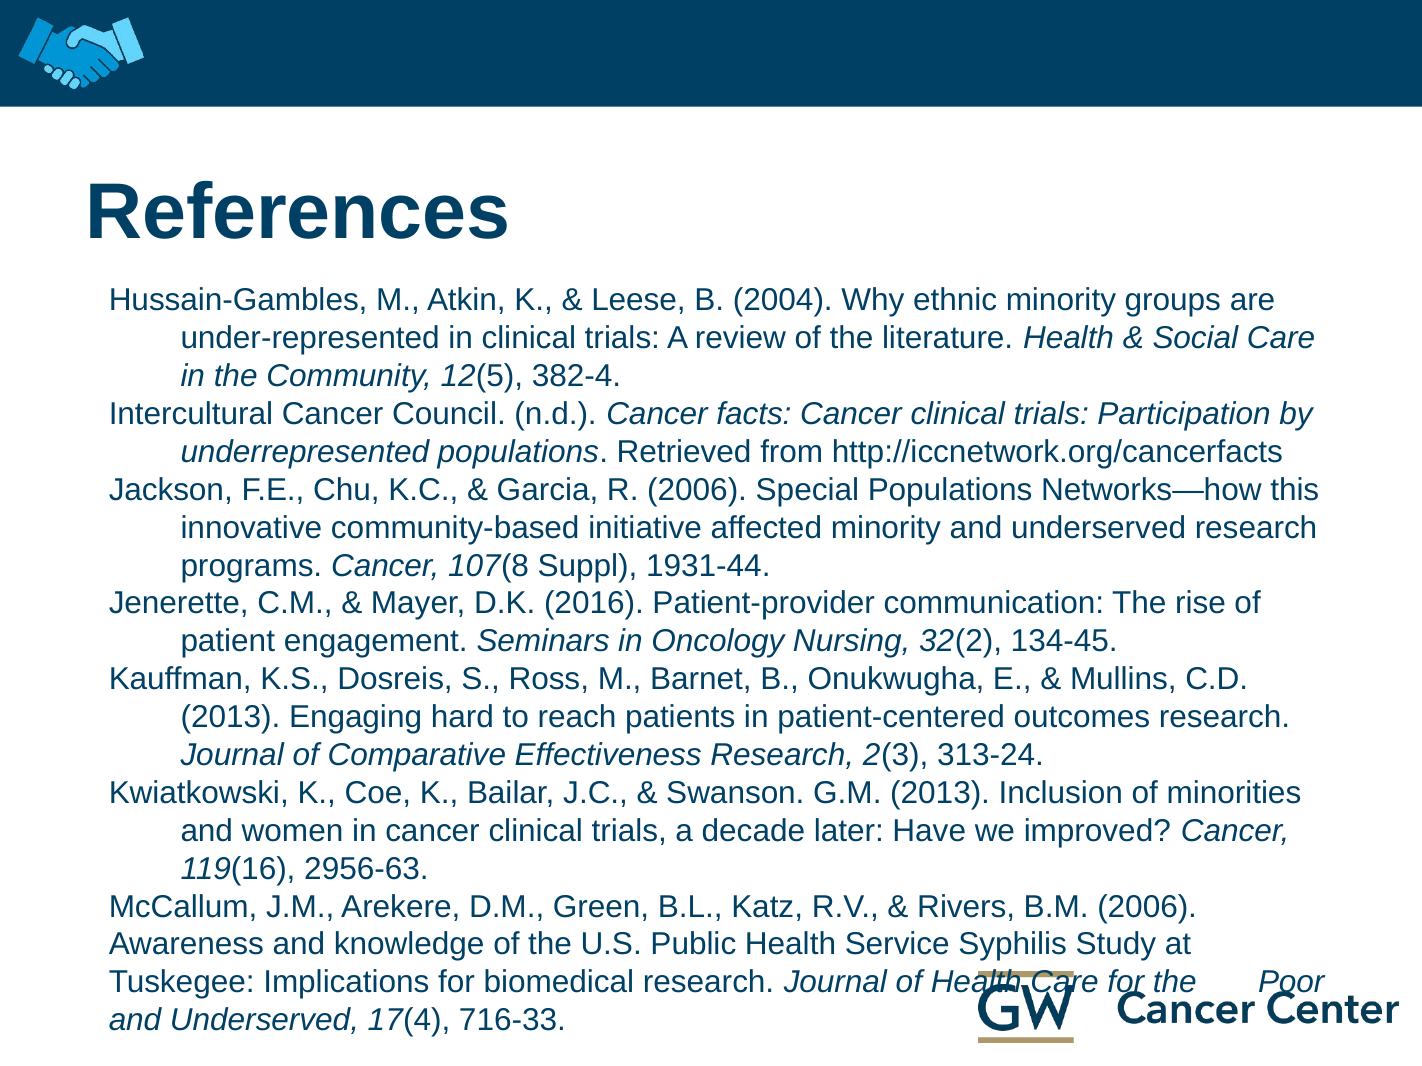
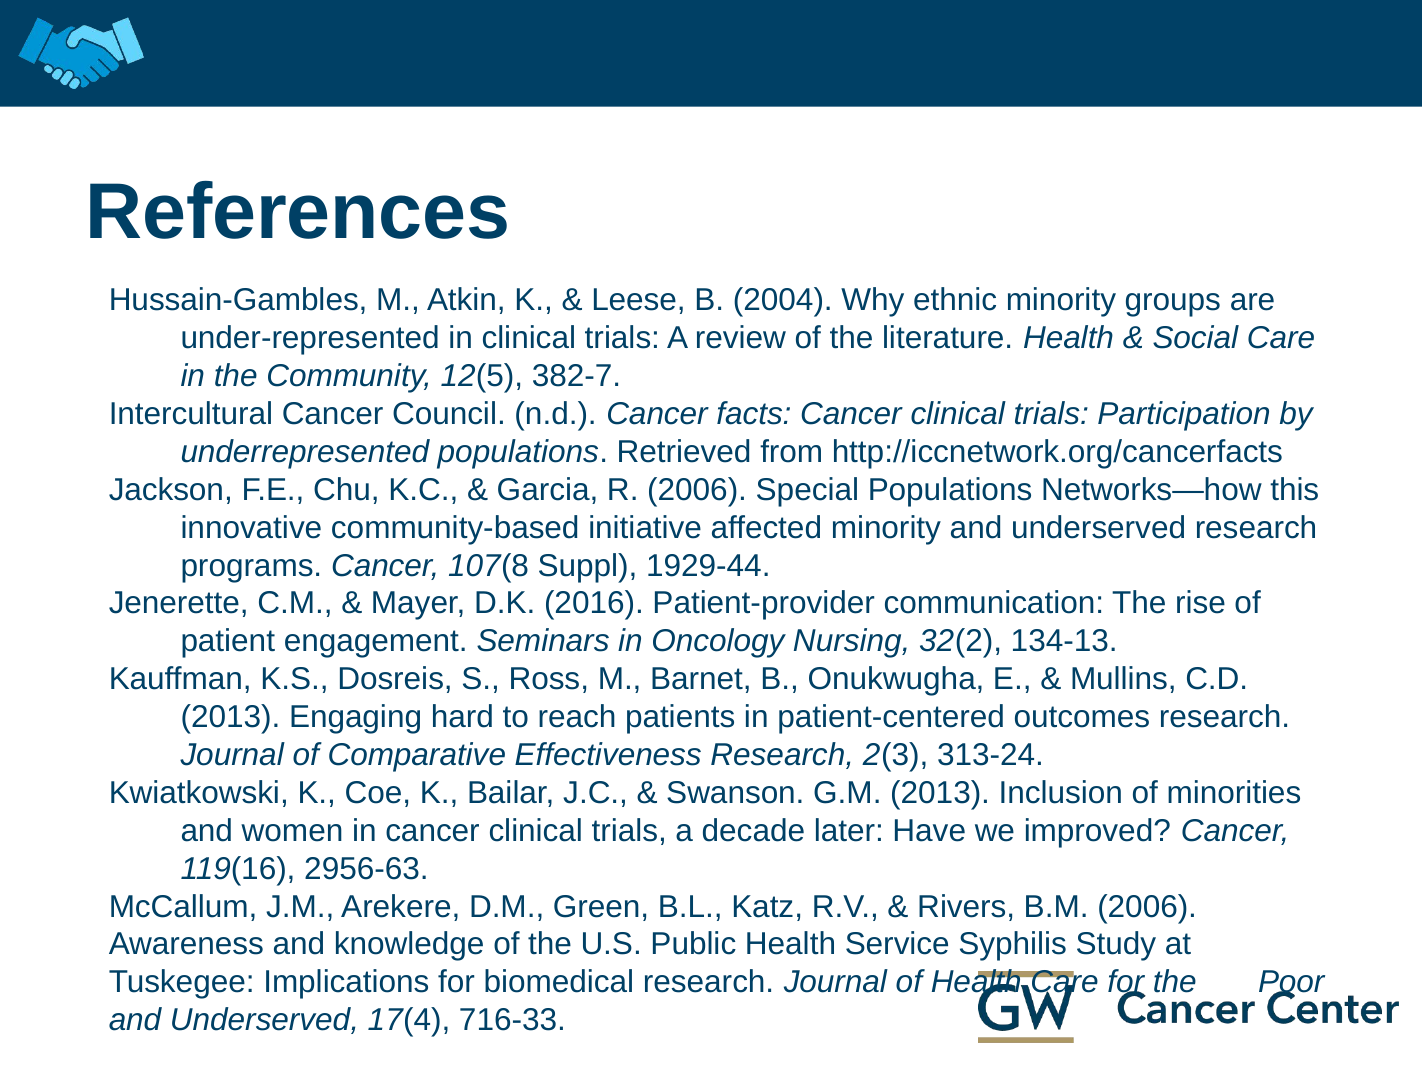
382-4: 382-4 -> 382-7
1931-44: 1931-44 -> 1929-44
134-45: 134-45 -> 134-13
